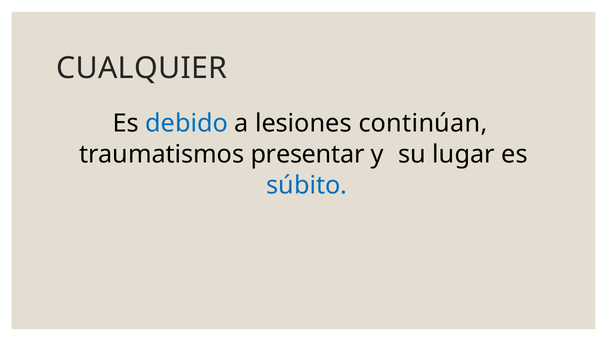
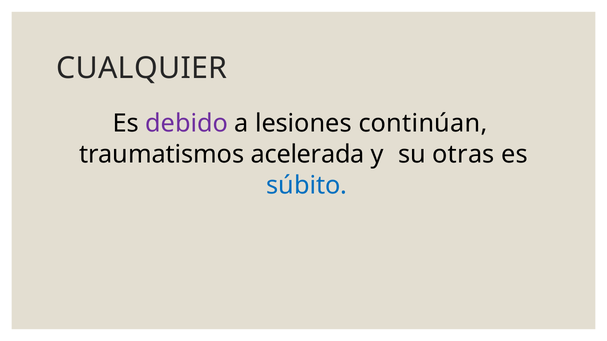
debido colour: blue -> purple
presentar: presentar -> acelerada
lugar: lugar -> otras
